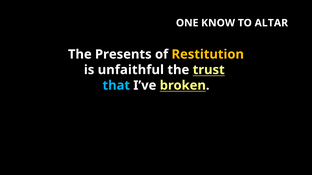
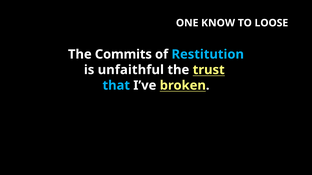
ALTAR: ALTAR -> LOOSE
Presents: Presents -> Commits
Restitution colour: yellow -> light blue
